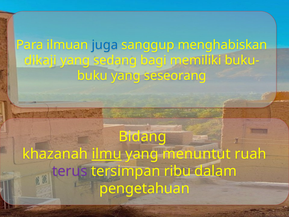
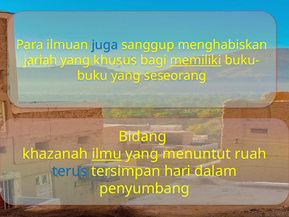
dikaji: dikaji -> jariah
sedang: sedang -> khusus
memiliki underline: none -> present
terus colour: purple -> blue
ribu: ribu -> hari
pengetahuan: pengetahuan -> penyumbang
